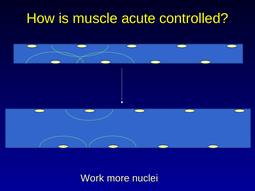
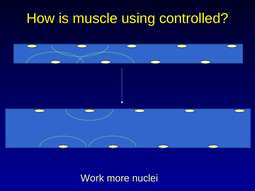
acute: acute -> using
